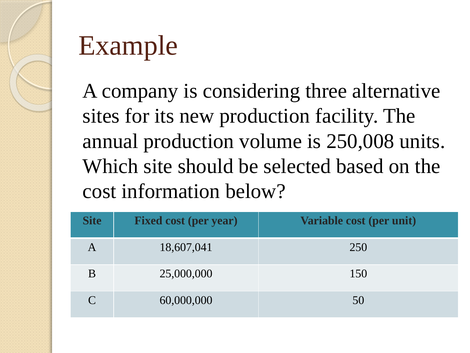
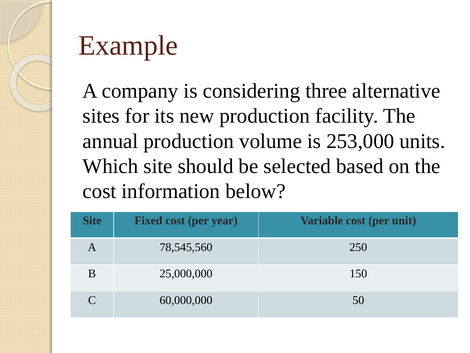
250,008: 250,008 -> 253,000
18,607,041: 18,607,041 -> 78,545,560
